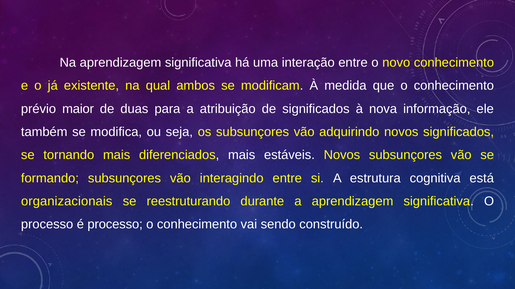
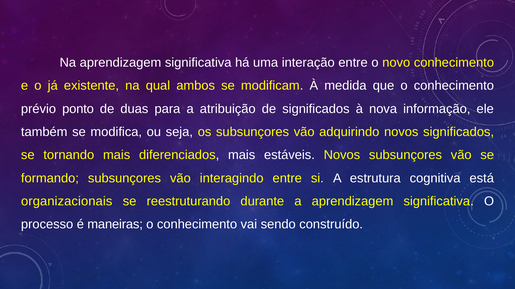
maior: maior -> ponto
é processo: processo -> maneiras
